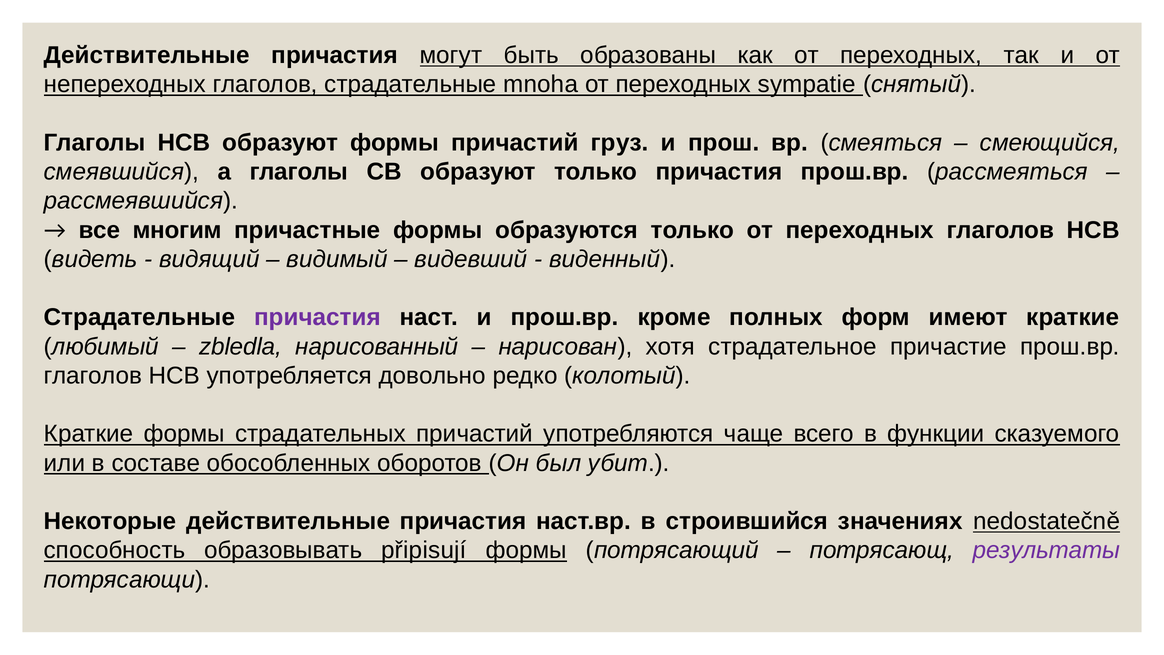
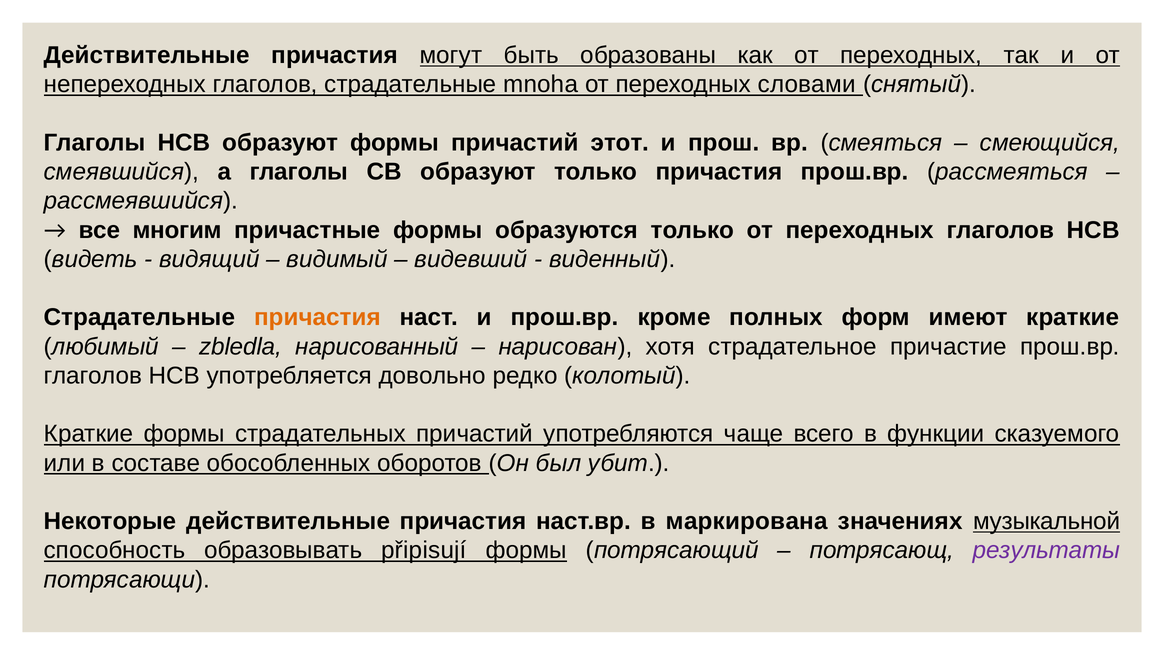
sympatie: sympatie -> словами
груз: груз -> этот
причастия at (317, 317) colour: purple -> orange
строившийся: строившийся -> маркирована
nedostatečně: nedostatečně -> музыкальной
